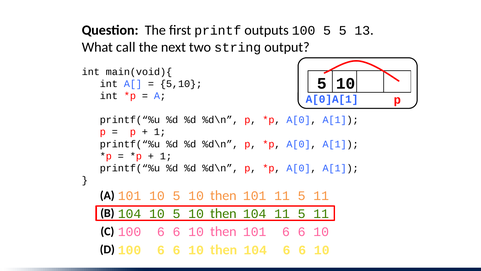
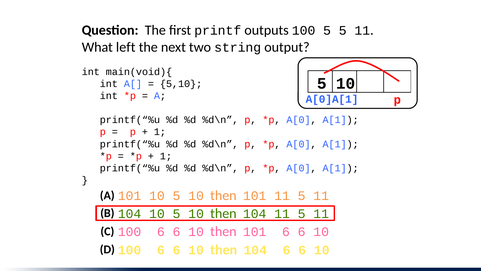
5 5 13: 13 -> 11
call: call -> left
